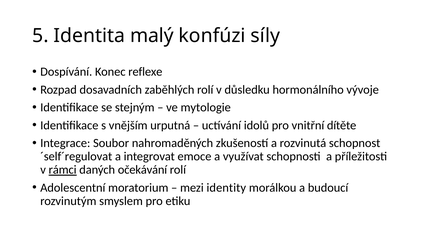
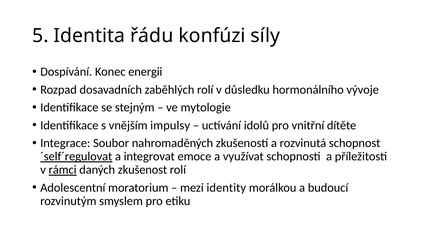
malý: malý -> řádu
reflexe: reflexe -> energii
urputná: urputná -> impulsy
´self´regulovat underline: none -> present
očekávání: očekávání -> zkušenost
